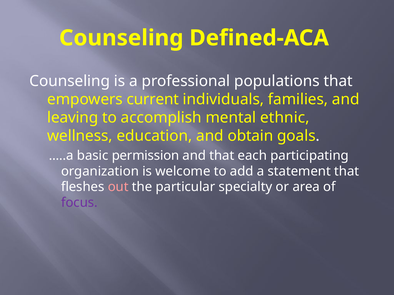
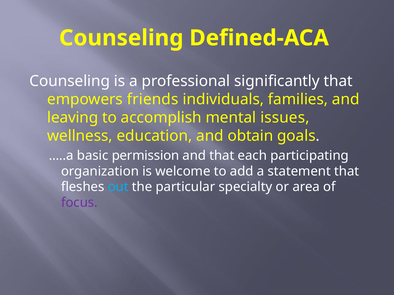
populations: populations -> significantly
current: current -> friends
ethnic: ethnic -> issues
out colour: pink -> light blue
